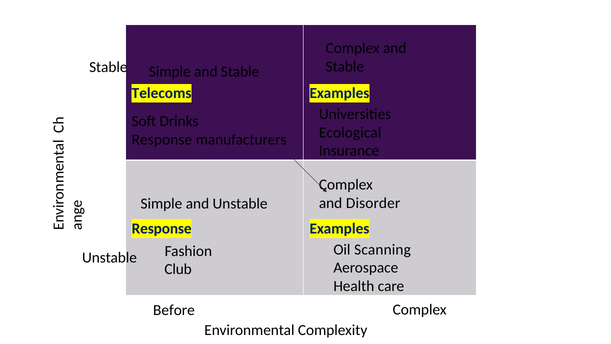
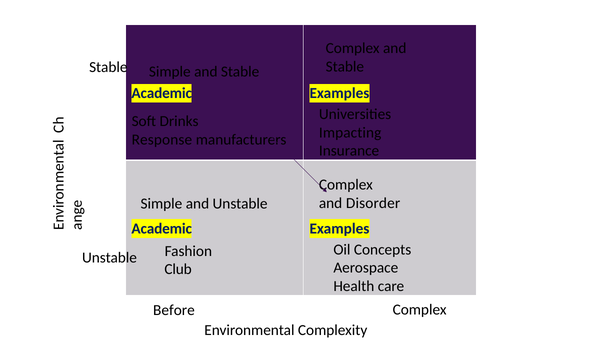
Telecoms at (162, 93): Telecoms -> Academic
Ecological: Ecological -> Impacting
Response at (162, 228): Response -> Academic
Scanning: Scanning -> Concepts
